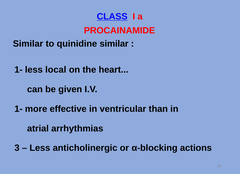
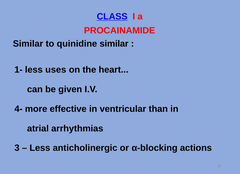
local: local -> uses
1- at (18, 109): 1- -> 4-
